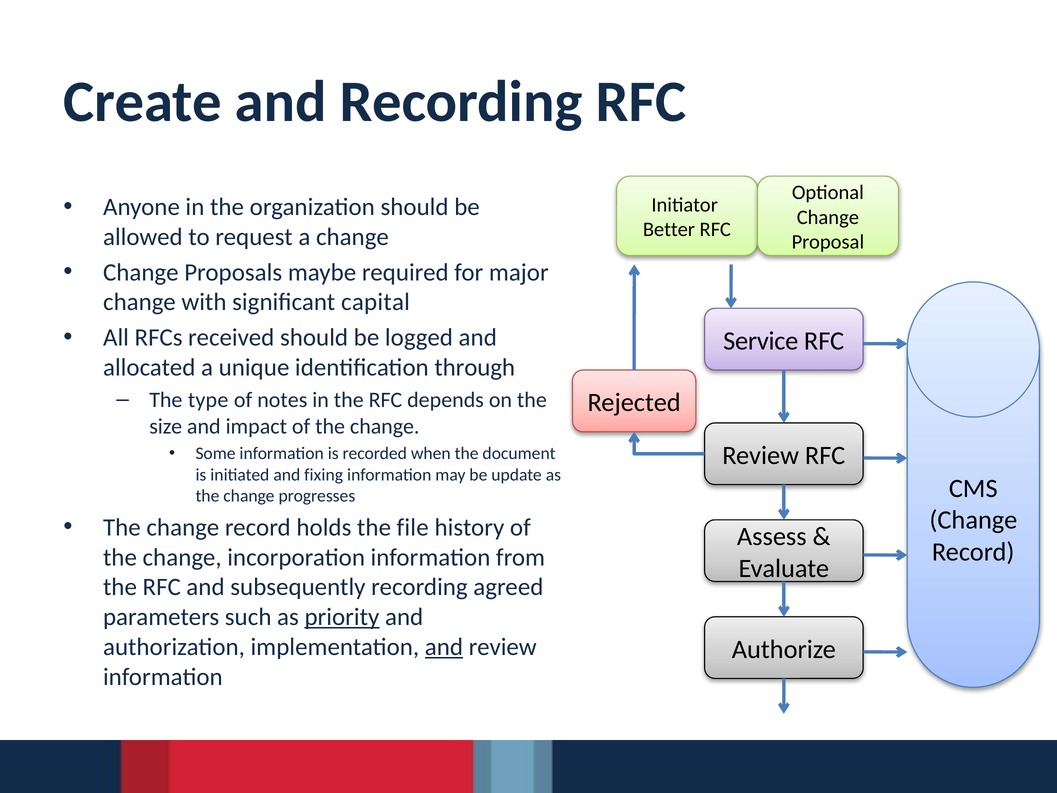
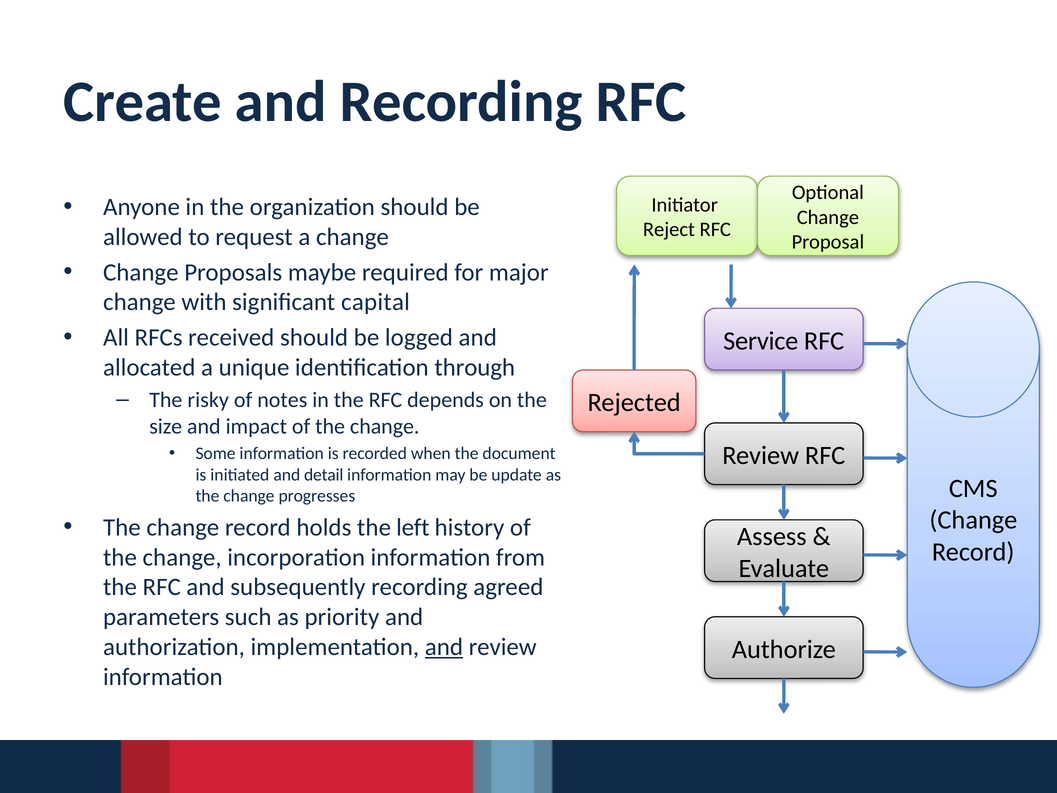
Better: Better -> Reject
type: type -> risky
fixing: fixing -> detail
file: file -> left
priority underline: present -> none
